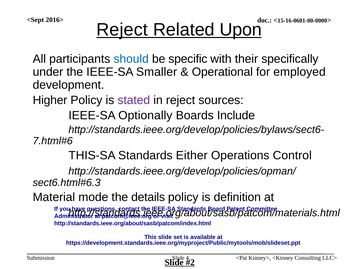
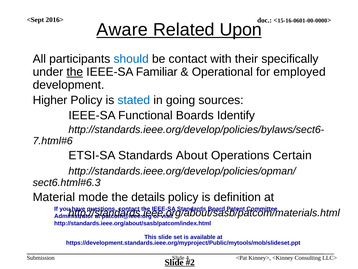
Reject at (122, 30): Reject -> Aware
be specific: specific -> contact
the at (75, 72) underline: none -> present
Smaller: Smaller -> Familiar
stated colour: purple -> blue
in reject: reject -> going
Optionally: Optionally -> Functional
Include: Include -> Identify
THIS-SA: THIS-SA -> ETSI-SA
Either: Either -> About
Control: Control -> Certain
